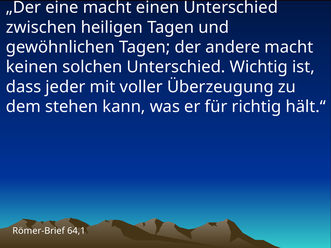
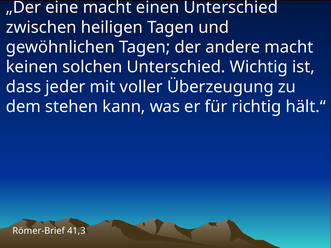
64,1: 64,1 -> 41,3
